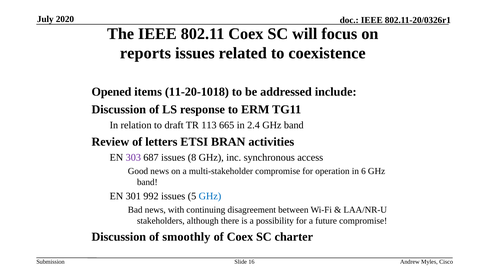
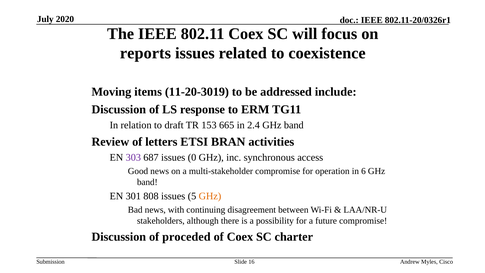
Opened: Opened -> Moving
11-20-1018: 11-20-1018 -> 11-20-3019
113: 113 -> 153
8: 8 -> 0
992: 992 -> 808
GHz at (210, 196) colour: blue -> orange
smoothly: smoothly -> proceded
